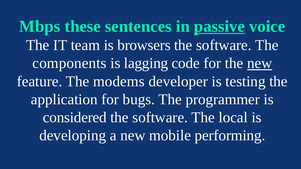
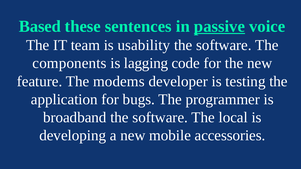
Mbps: Mbps -> Based
browsers: browsers -> usability
new at (260, 63) underline: present -> none
considered: considered -> broadband
performing: performing -> accessories
